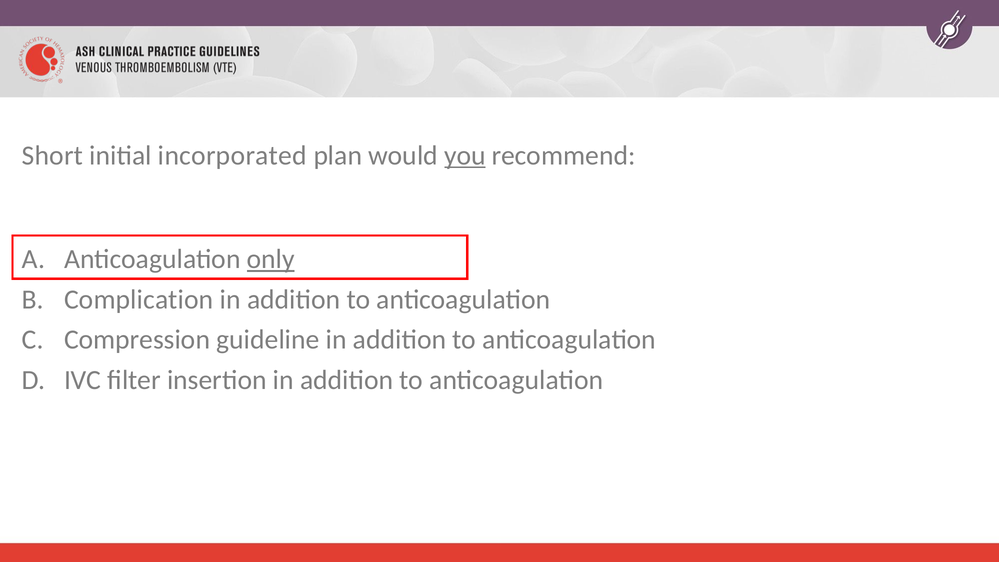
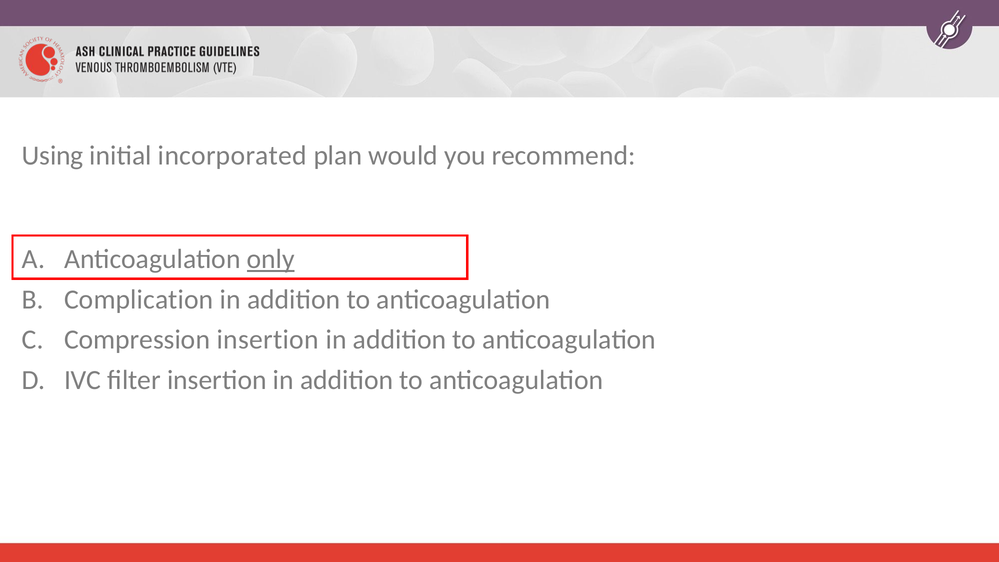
Short: Short -> Using
you underline: present -> none
Compression guideline: guideline -> insertion
